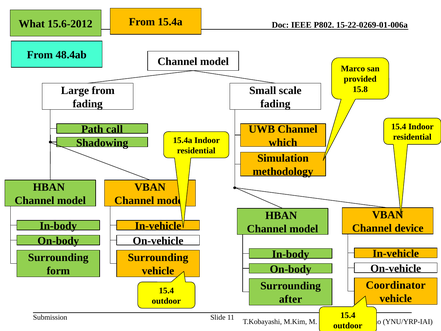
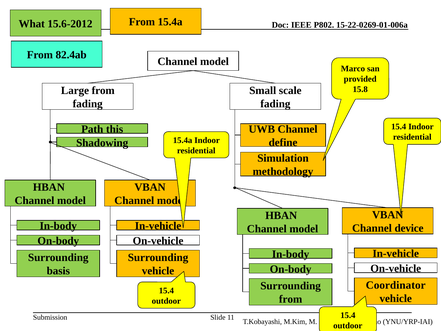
48.4ab: 48.4ab -> 82.4ab
call: call -> this
which: which -> define
form: form -> basis
after at (291, 299): after -> from
